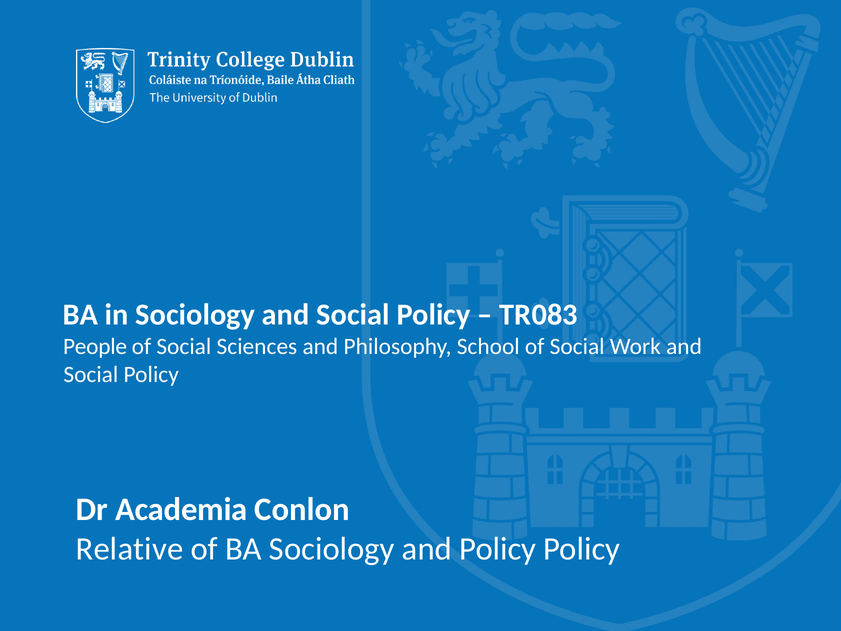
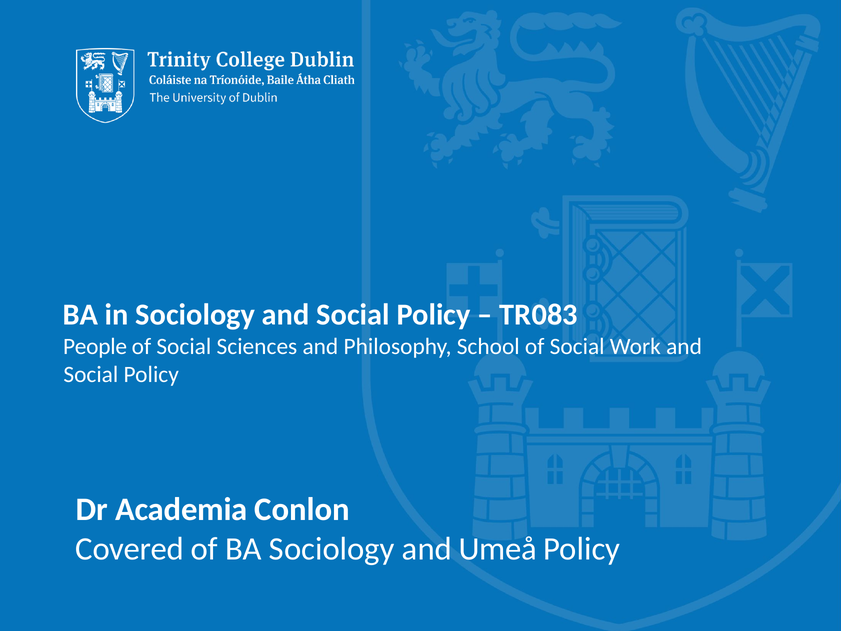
Relative: Relative -> Covered
and Policy: Policy -> Umeå
